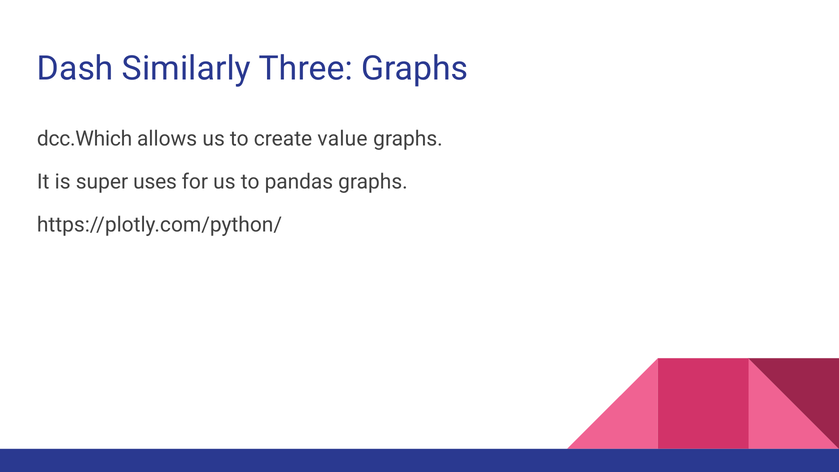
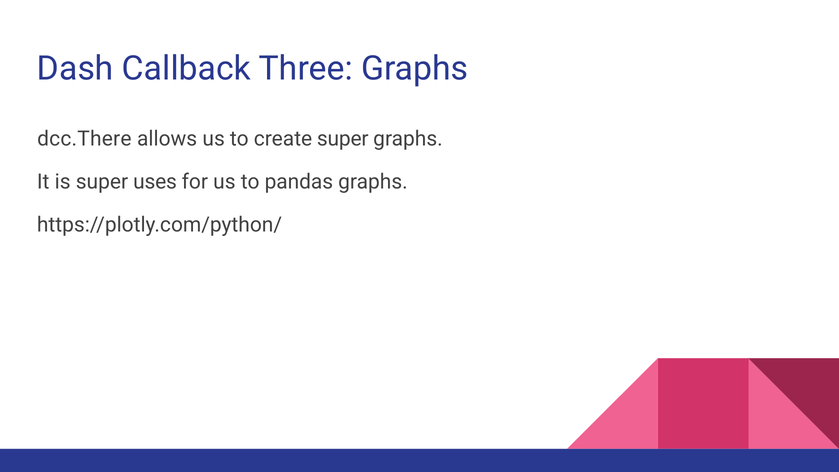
Similarly: Similarly -> Callback
dcc.Which: dcc.Which -> dcc.There
create value: value -> super
